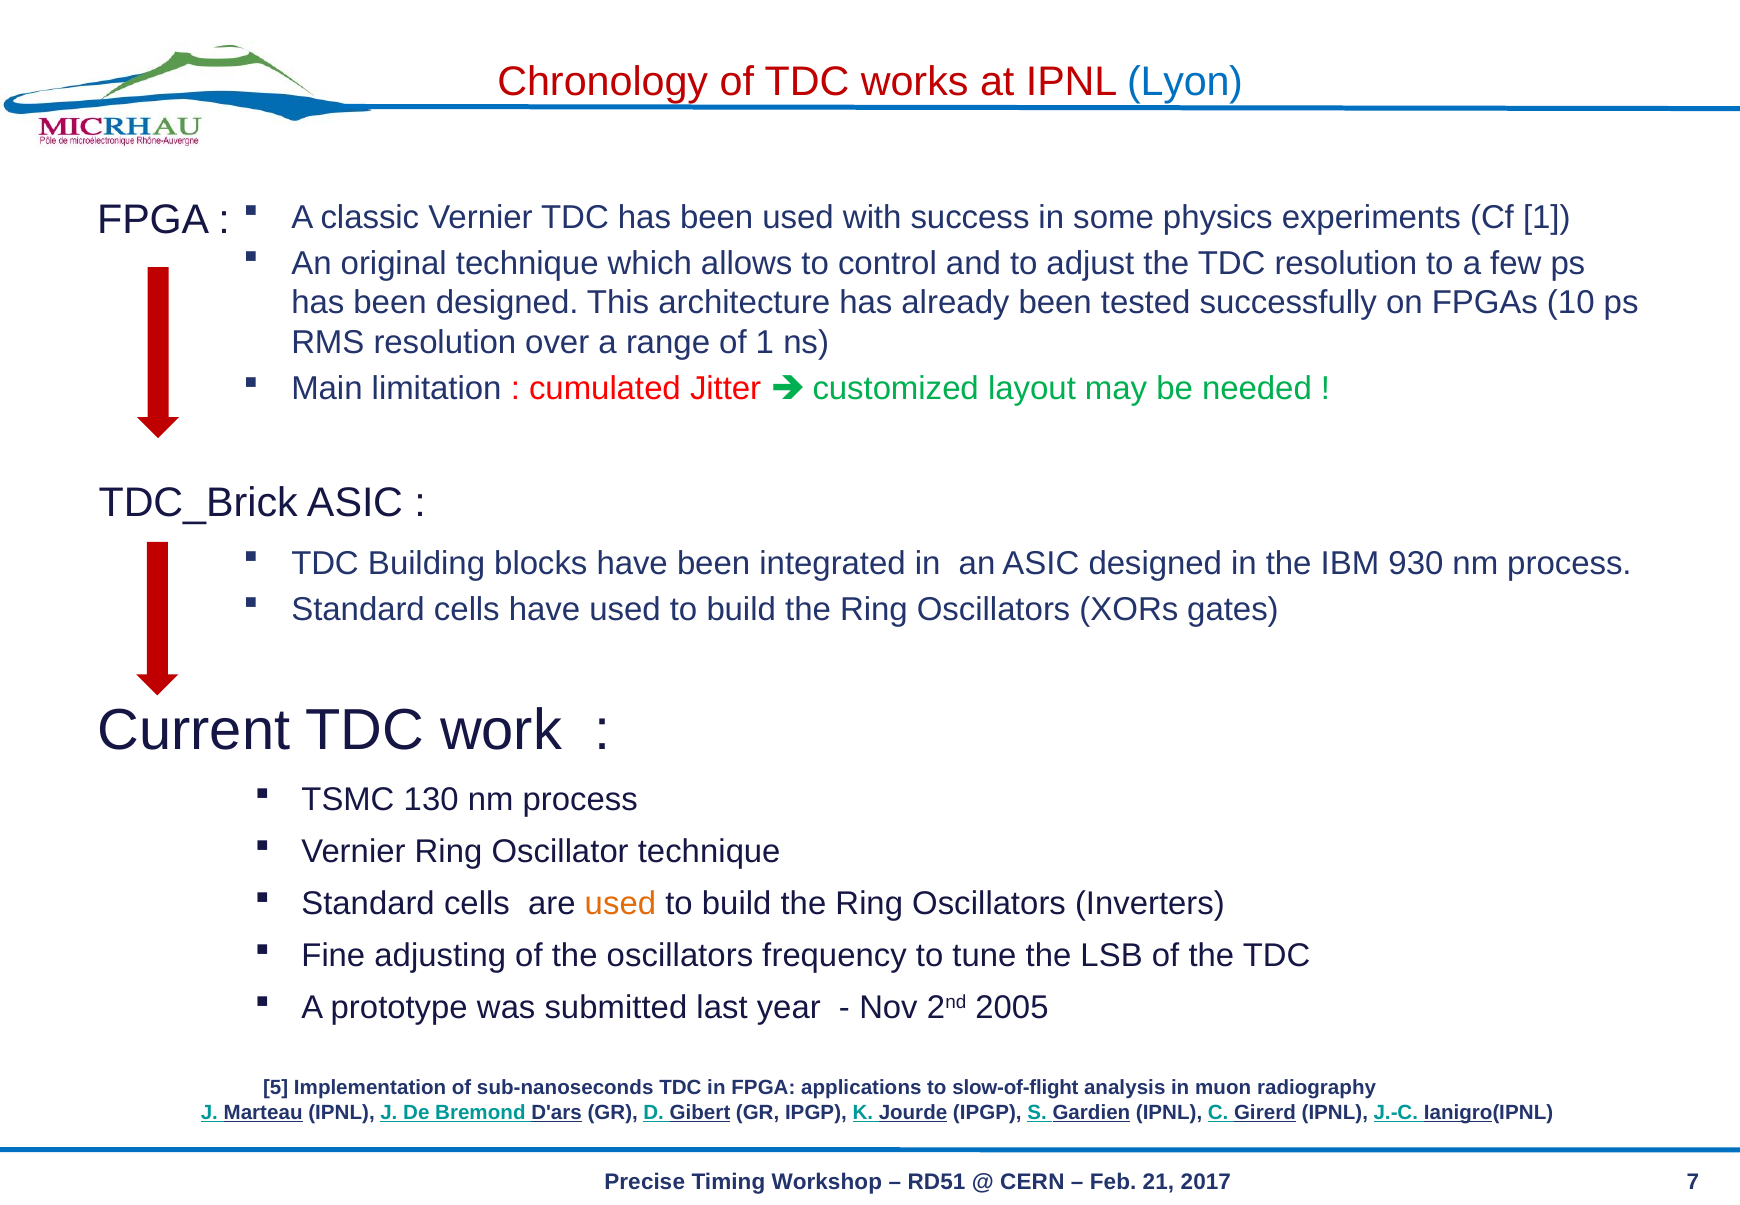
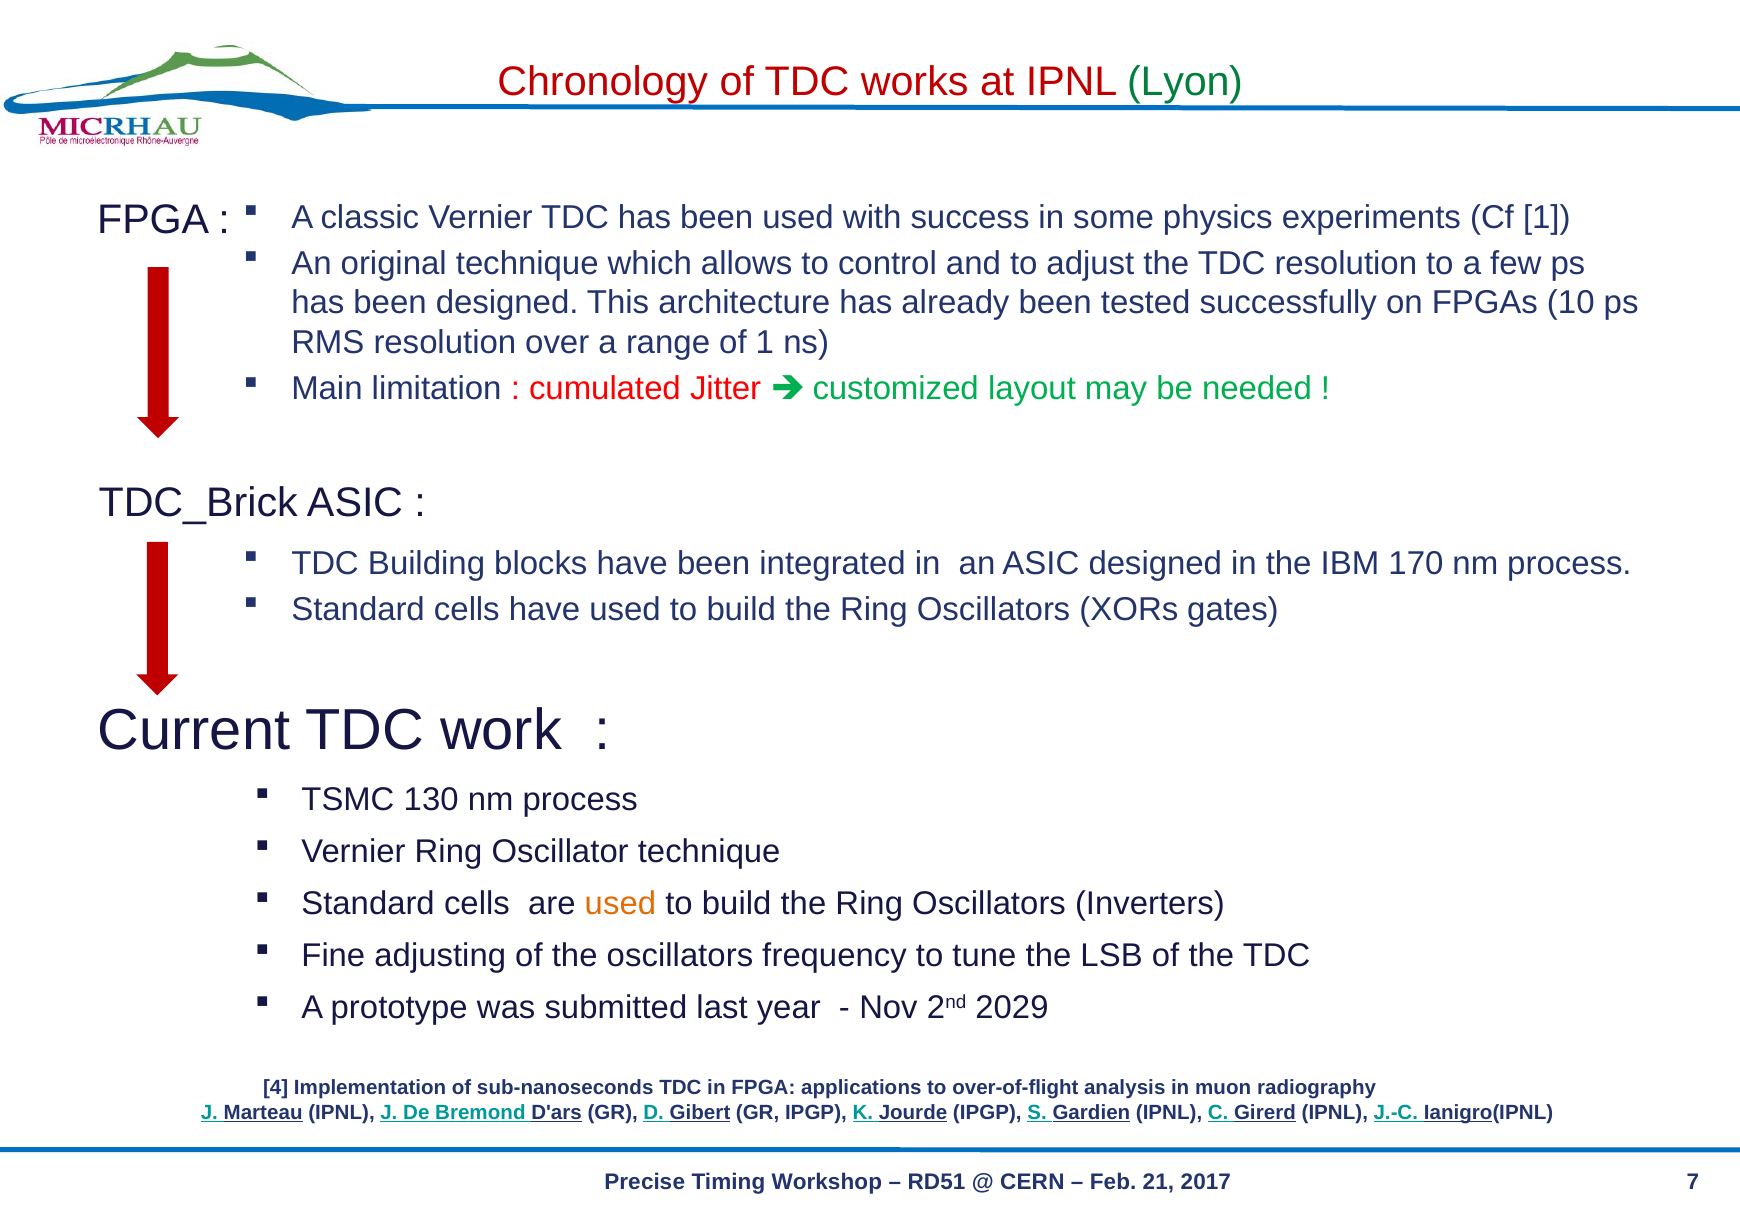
Lyon colour: blue -> green
930: 930 -> 170
2005: 2005 -> 2029
5: 5 -> 4
slow-of-flight: slow-of-flight -> over-of-flight
